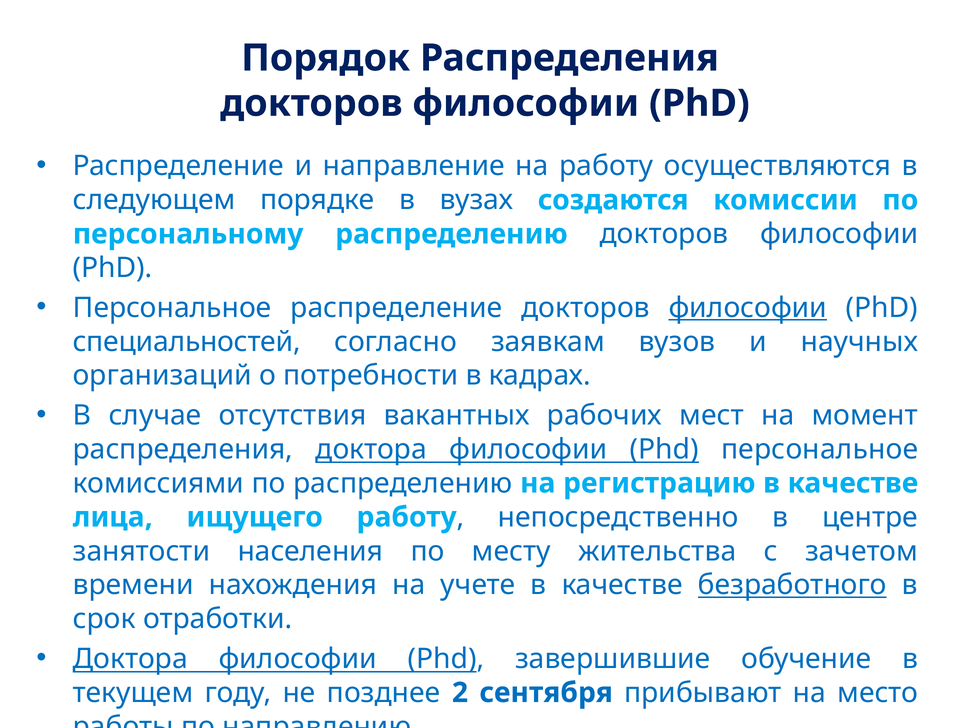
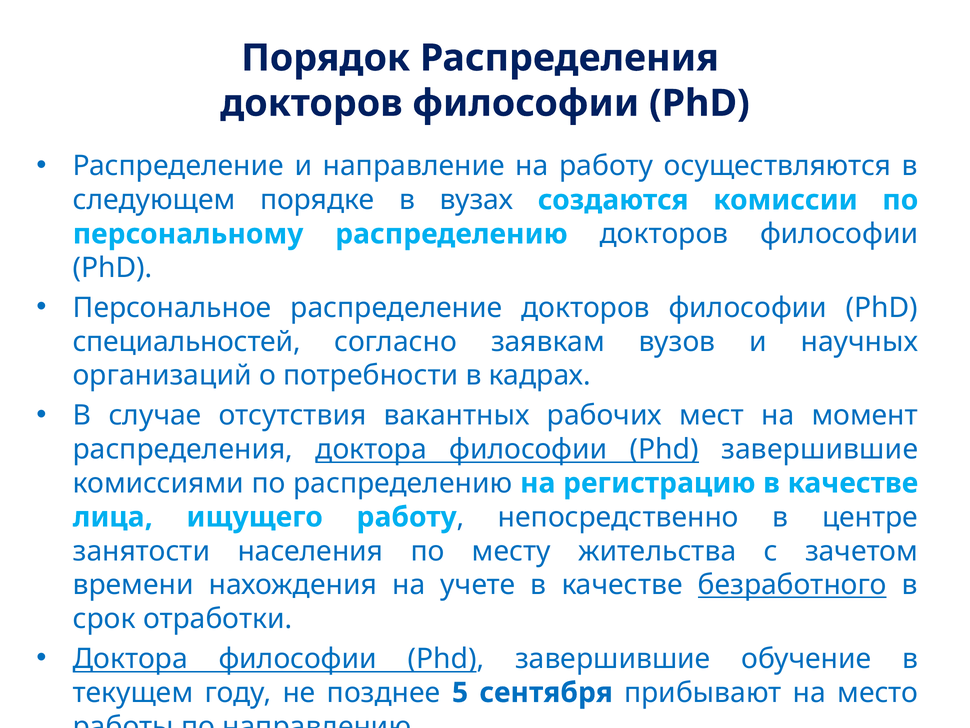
философии at (748, 307) underline: present -> none
персональное at (820, 449): персональное -> завершившие
2: 2 -> 5
